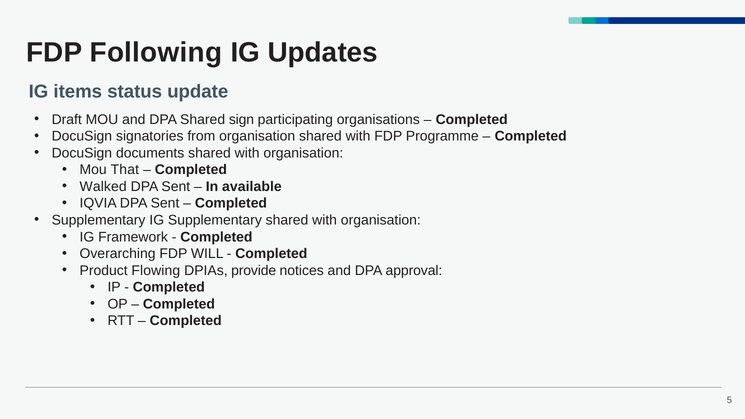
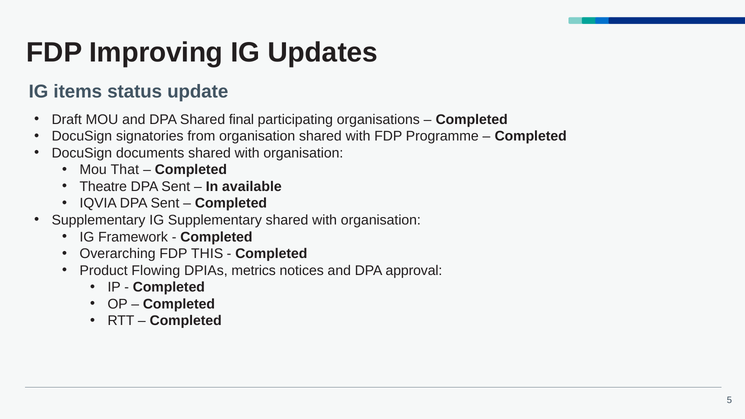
Following: Following -> Improving
sign: sign -> final
Walked: Walked -> Theatre
WILL: WILL -> THIS
provide: provide -> metrics
